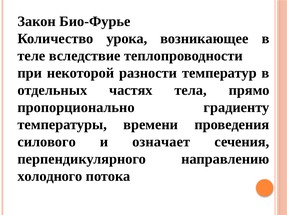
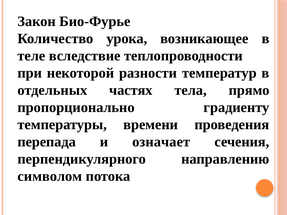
силового: силового -> перепада
холодного: холодного -> символом
